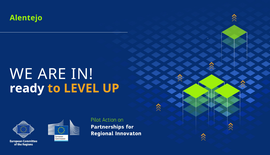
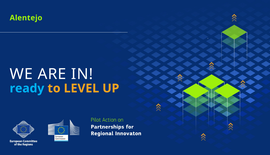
ready colour: white -> light blue
